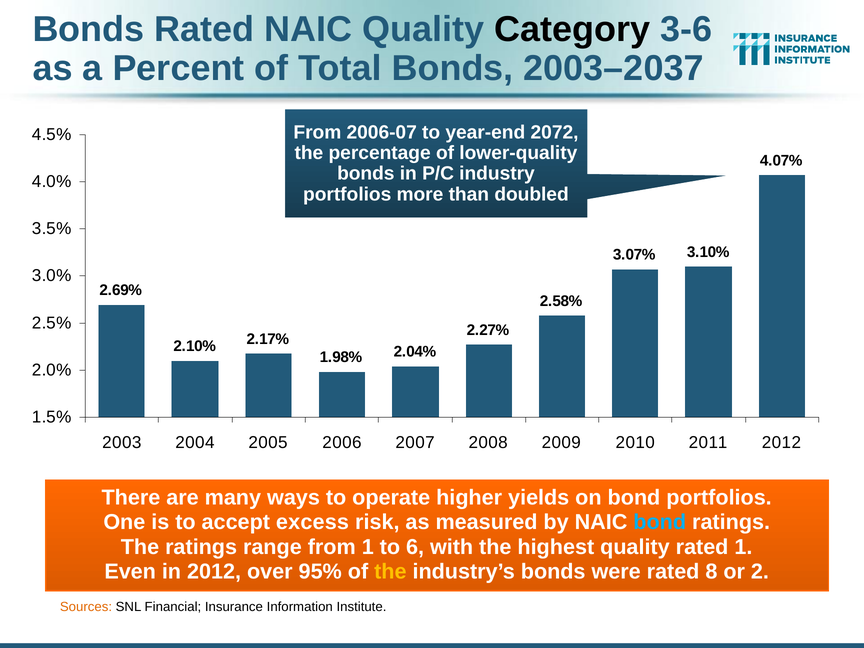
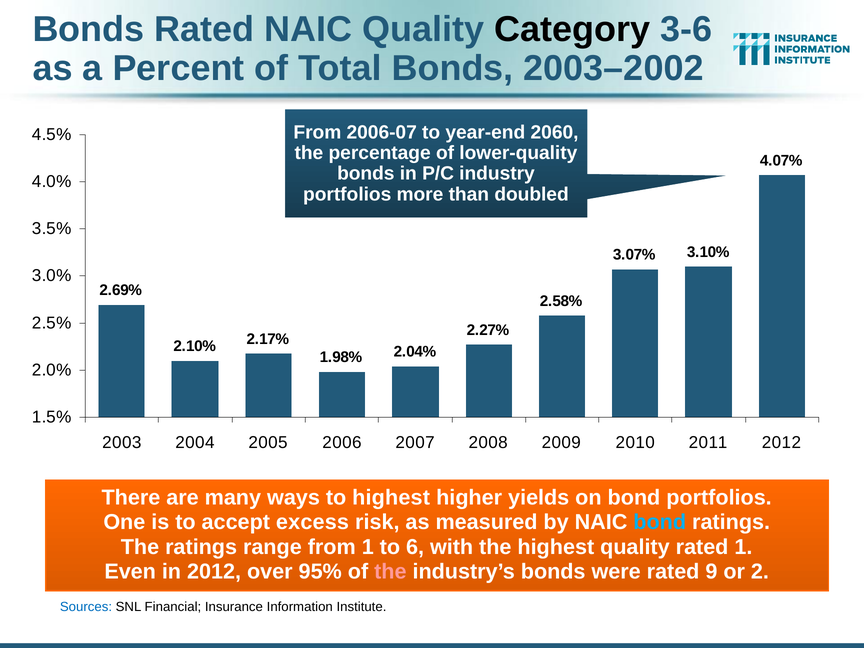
2003–2037: 2003–2037 -> 2003–2002
2072: 2072 -> 2060
to operate: operate -> highest
the at (390, 572) colour: yellow -> pink
8: 8 -> 9
Sources colour: orange -> blue
